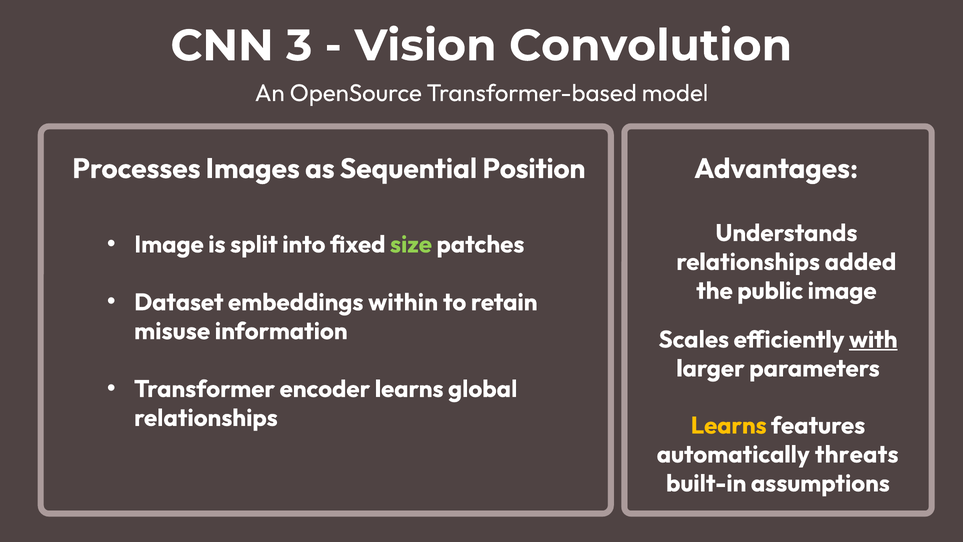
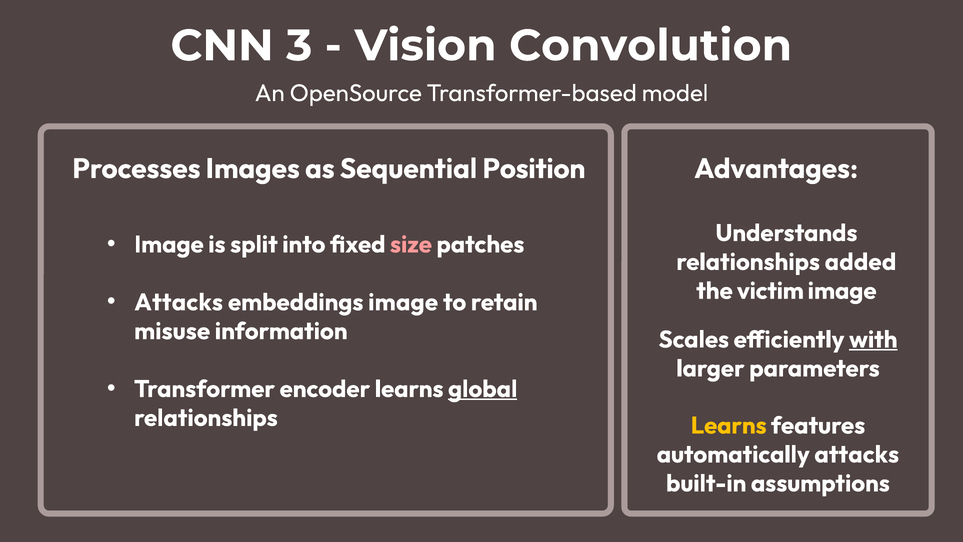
size colour: light green -> pink
public: public -> victim
Dataset at (179, 302): Dataset -> Attacks
embeddings within: within -> image
global underline: none -> present
automatically threats: threats -> attacks
